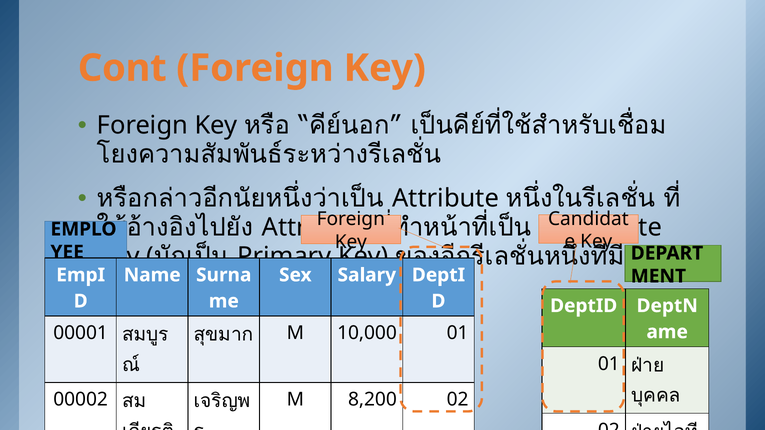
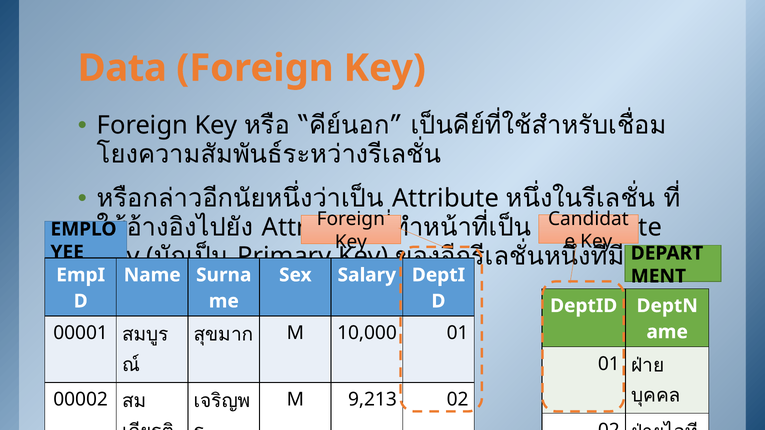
Cont: Cont -> Data
8,200: 8,200 -> 9,213
